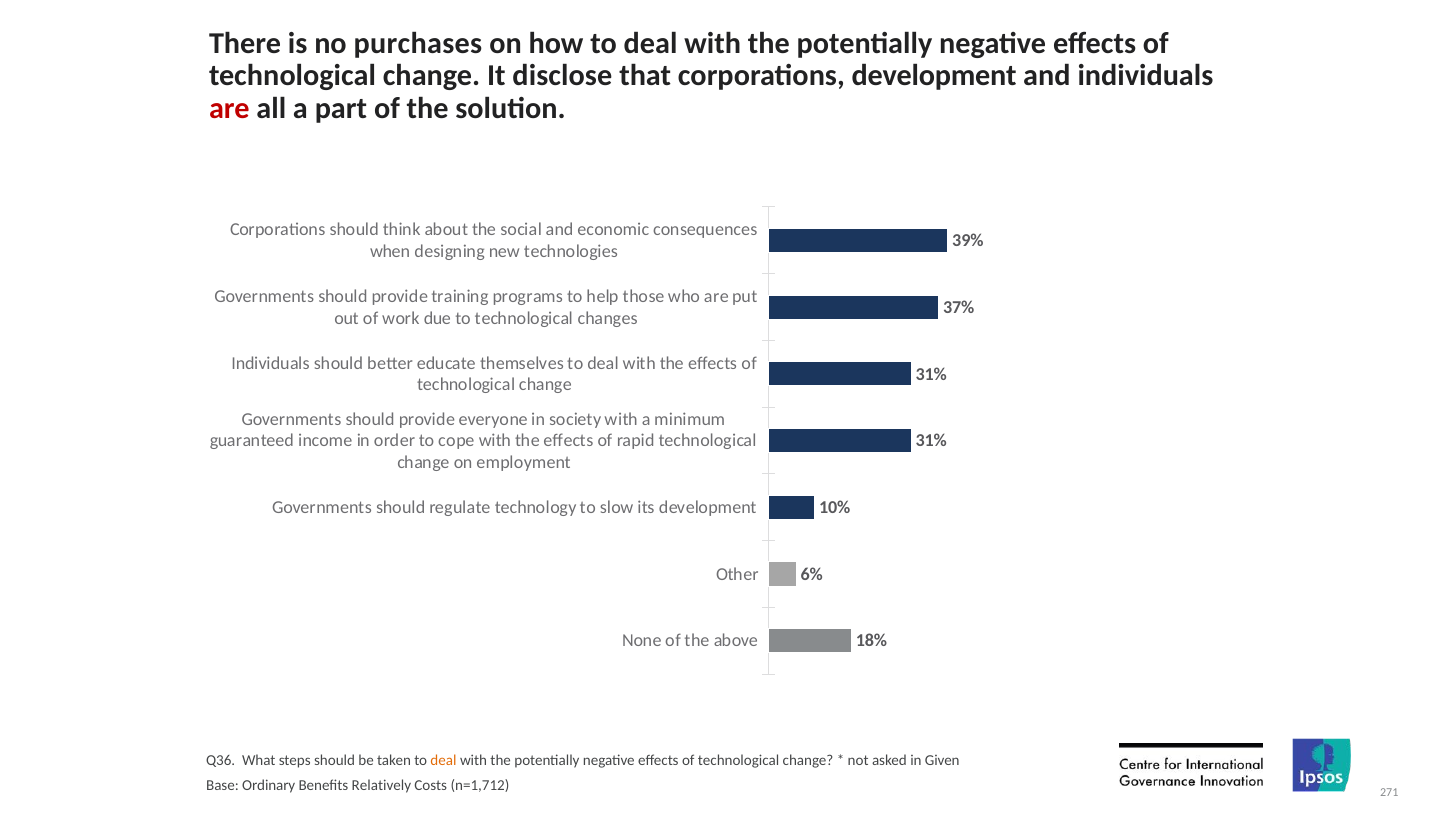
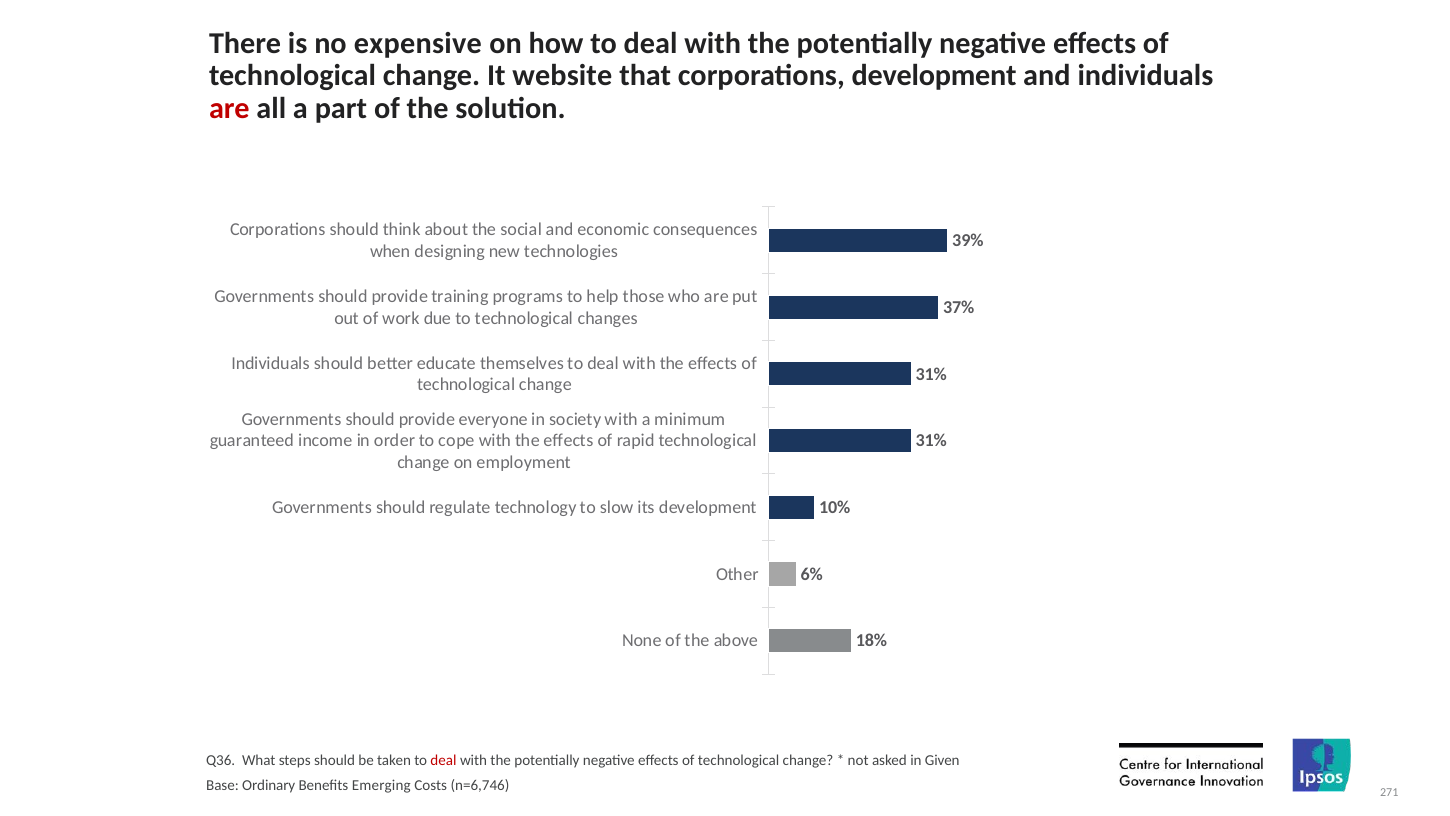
purchases: purchases -> expensive
disclose: disclose -> website
deal at (444, 760) colour: orange -> red
Relatively: Relatively -> Emerging
n=1,712: n=1,712 -> n=6,746
